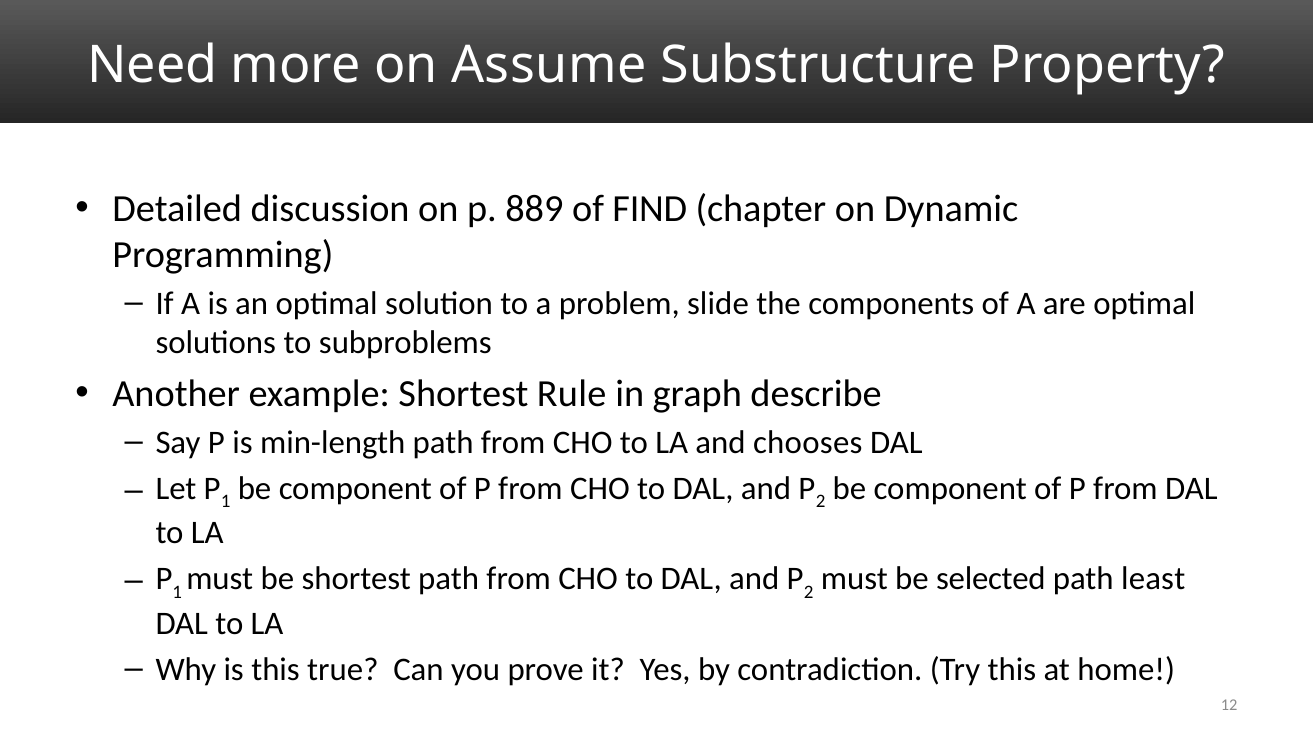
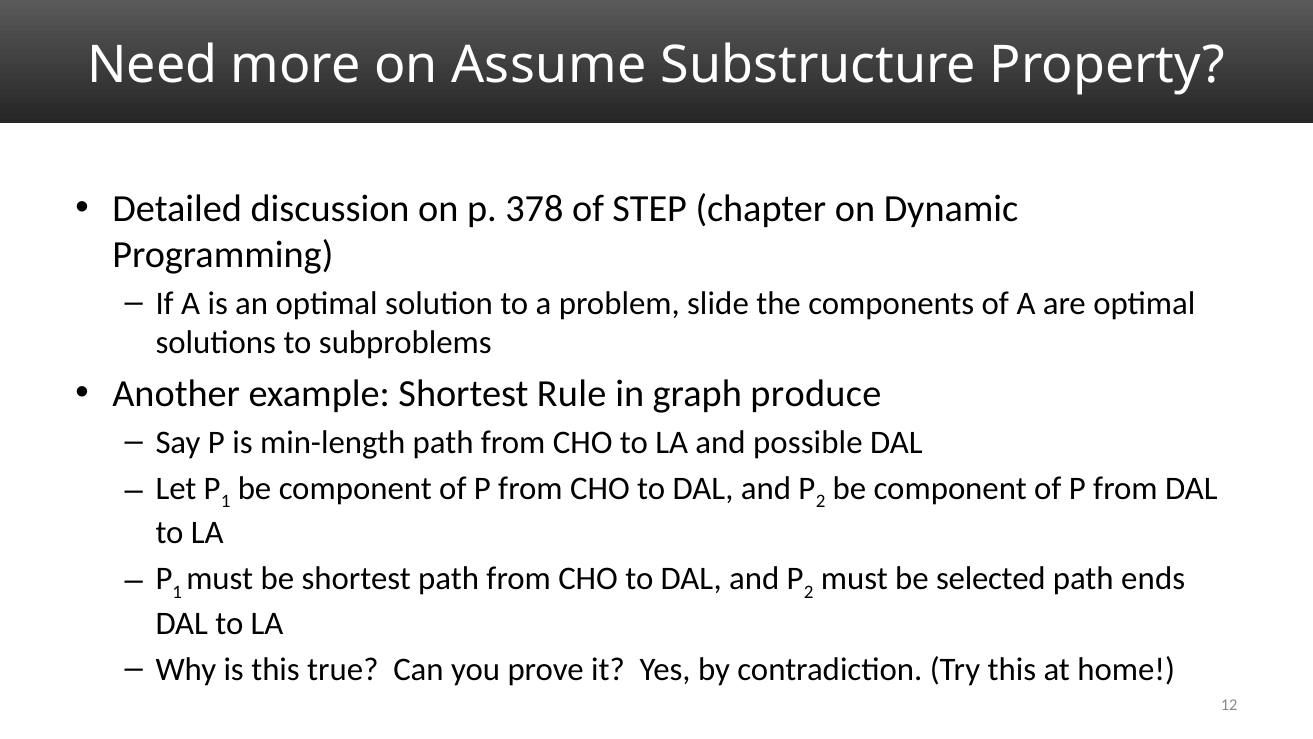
889: 889 -> 378
FIND: FIND -> STEP
describe: describe -> produce
chooses: chooses -> possible
least: least -> ends
